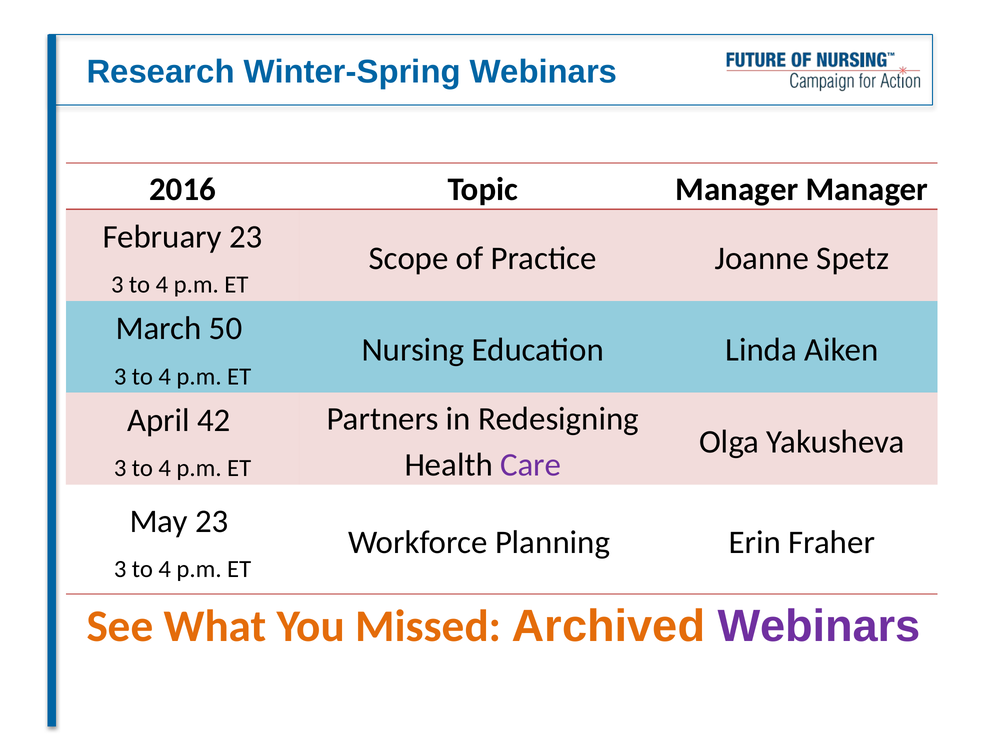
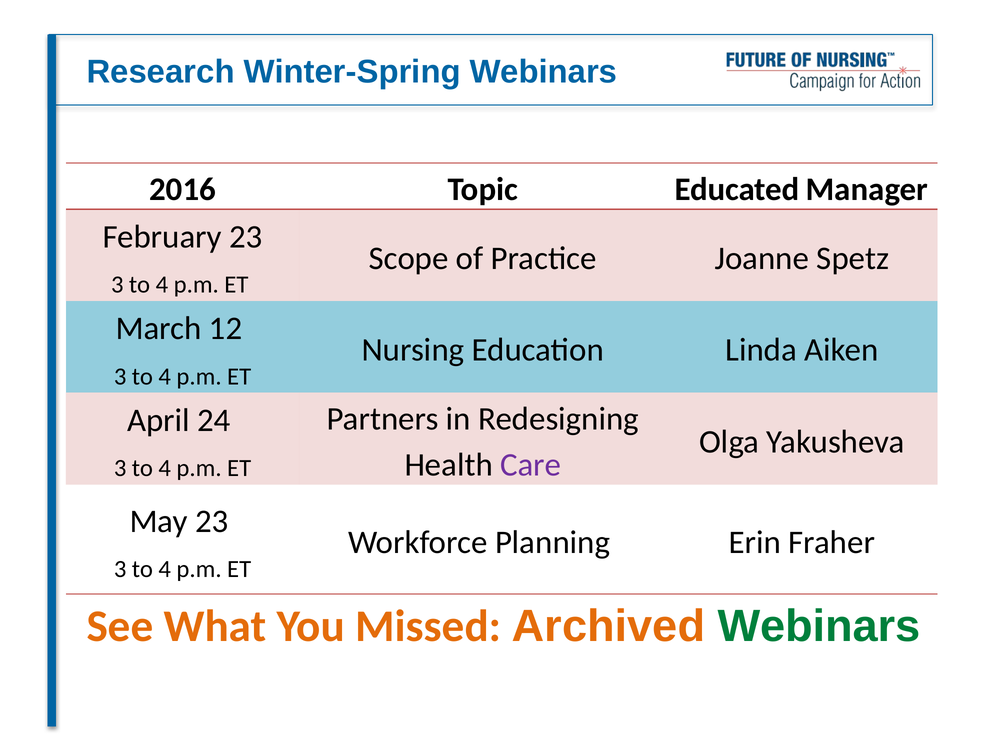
Topic Manager: Manager -> Educated
50: 50 -> 12
42: 42 -> 24
Webinars at (819, 627) colour: purple -> green
